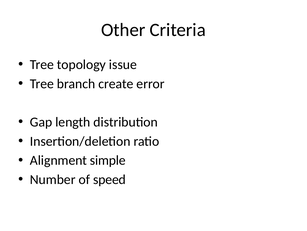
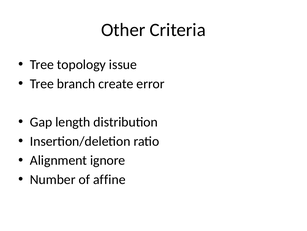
simple: simple -> ignore
speed: speed -> affine
